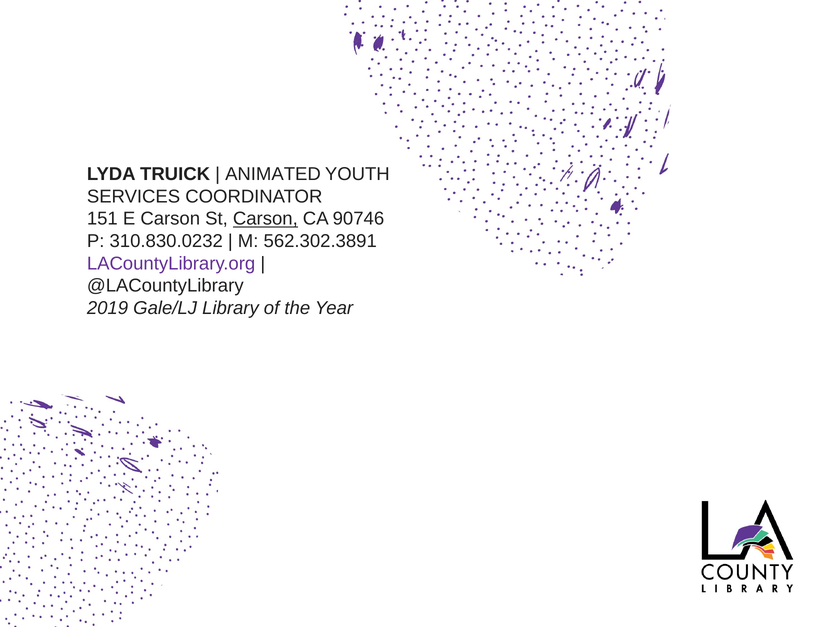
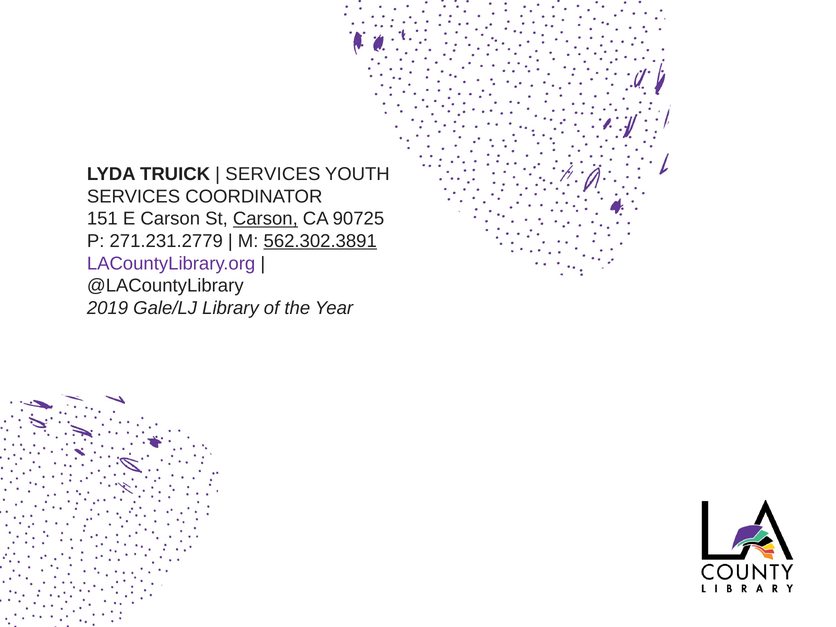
ANIMATED at (273, 174): ANIMATED -> SERVICES
90746: 90746 -> 90725
310.830.0232: 310.830.0232 -> 271.231.2779
562.302.3891 underline: none -> present
